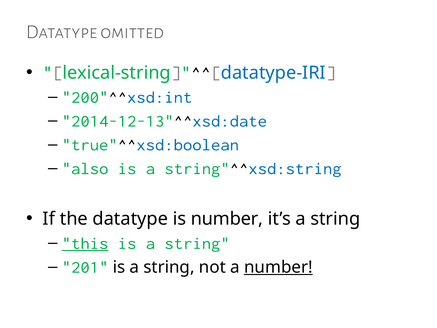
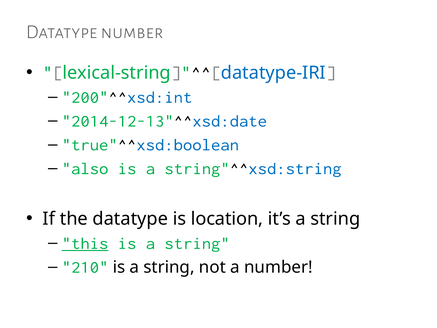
Datatype omitted: omitted -> number
is number: number -> location
201: 201 -> 210
number at (278, 267) underline: present -> none
